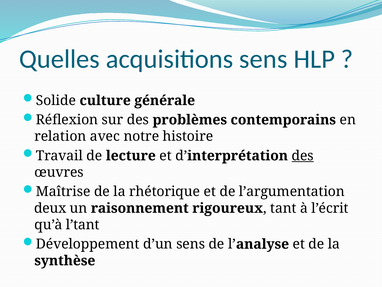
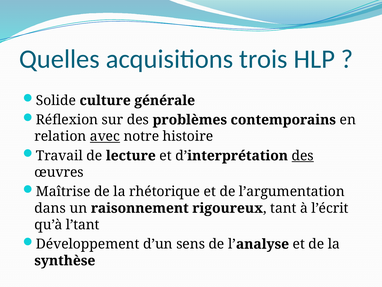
acquisitions sens: sens -> trois
avec underline: none -> present
deux: deux -> dans
